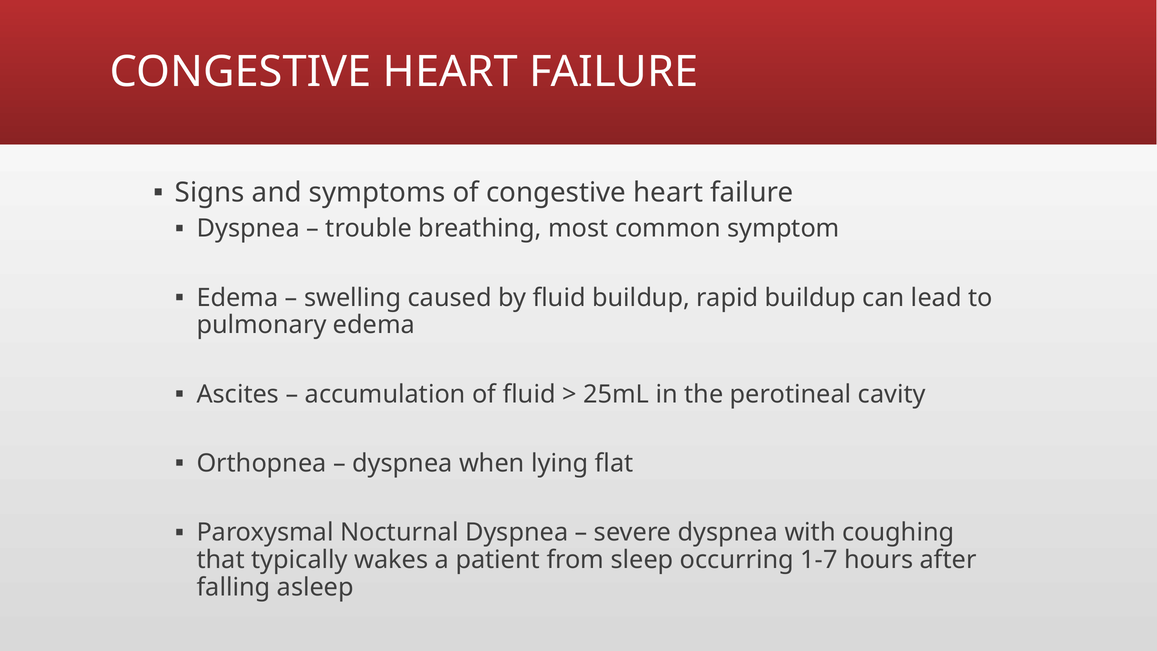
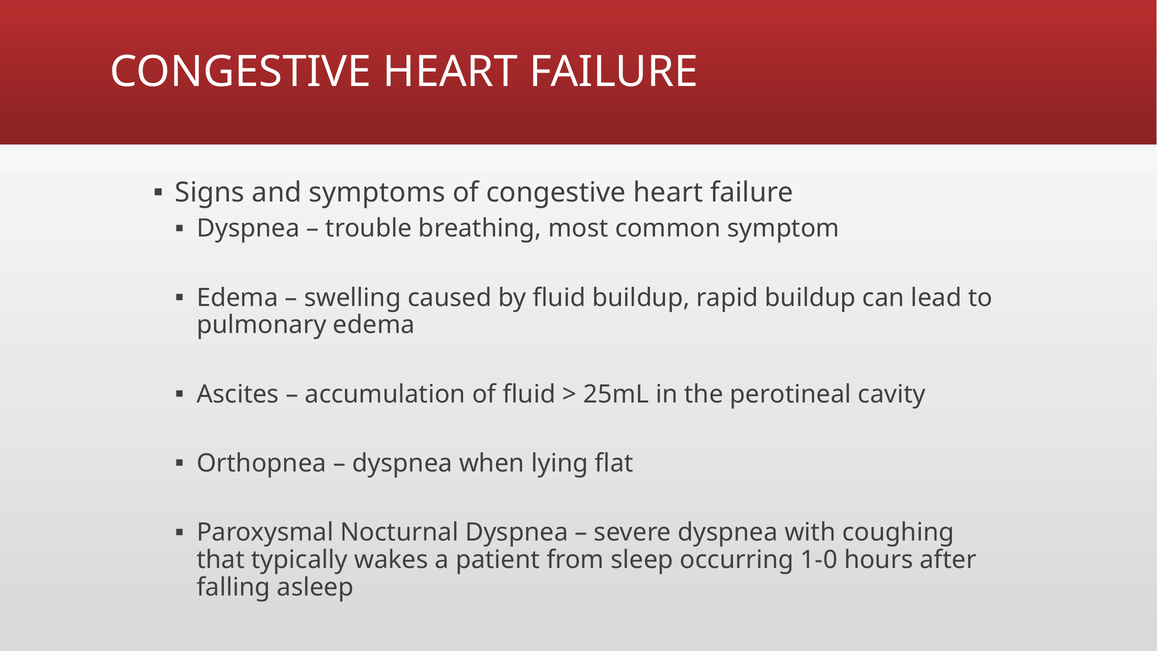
1-7: 1-7 -> 1-0
